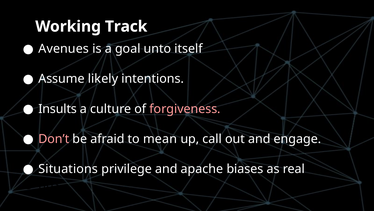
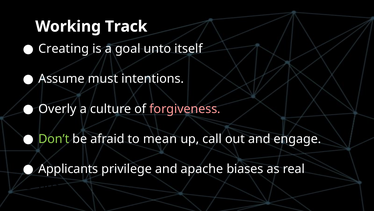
Avenues: Avenues -> Creating
likely: likely -> must
Insults: Insults -> Overly
Don’t colour: pink -> light green
Situations: Situations -> Applicants
